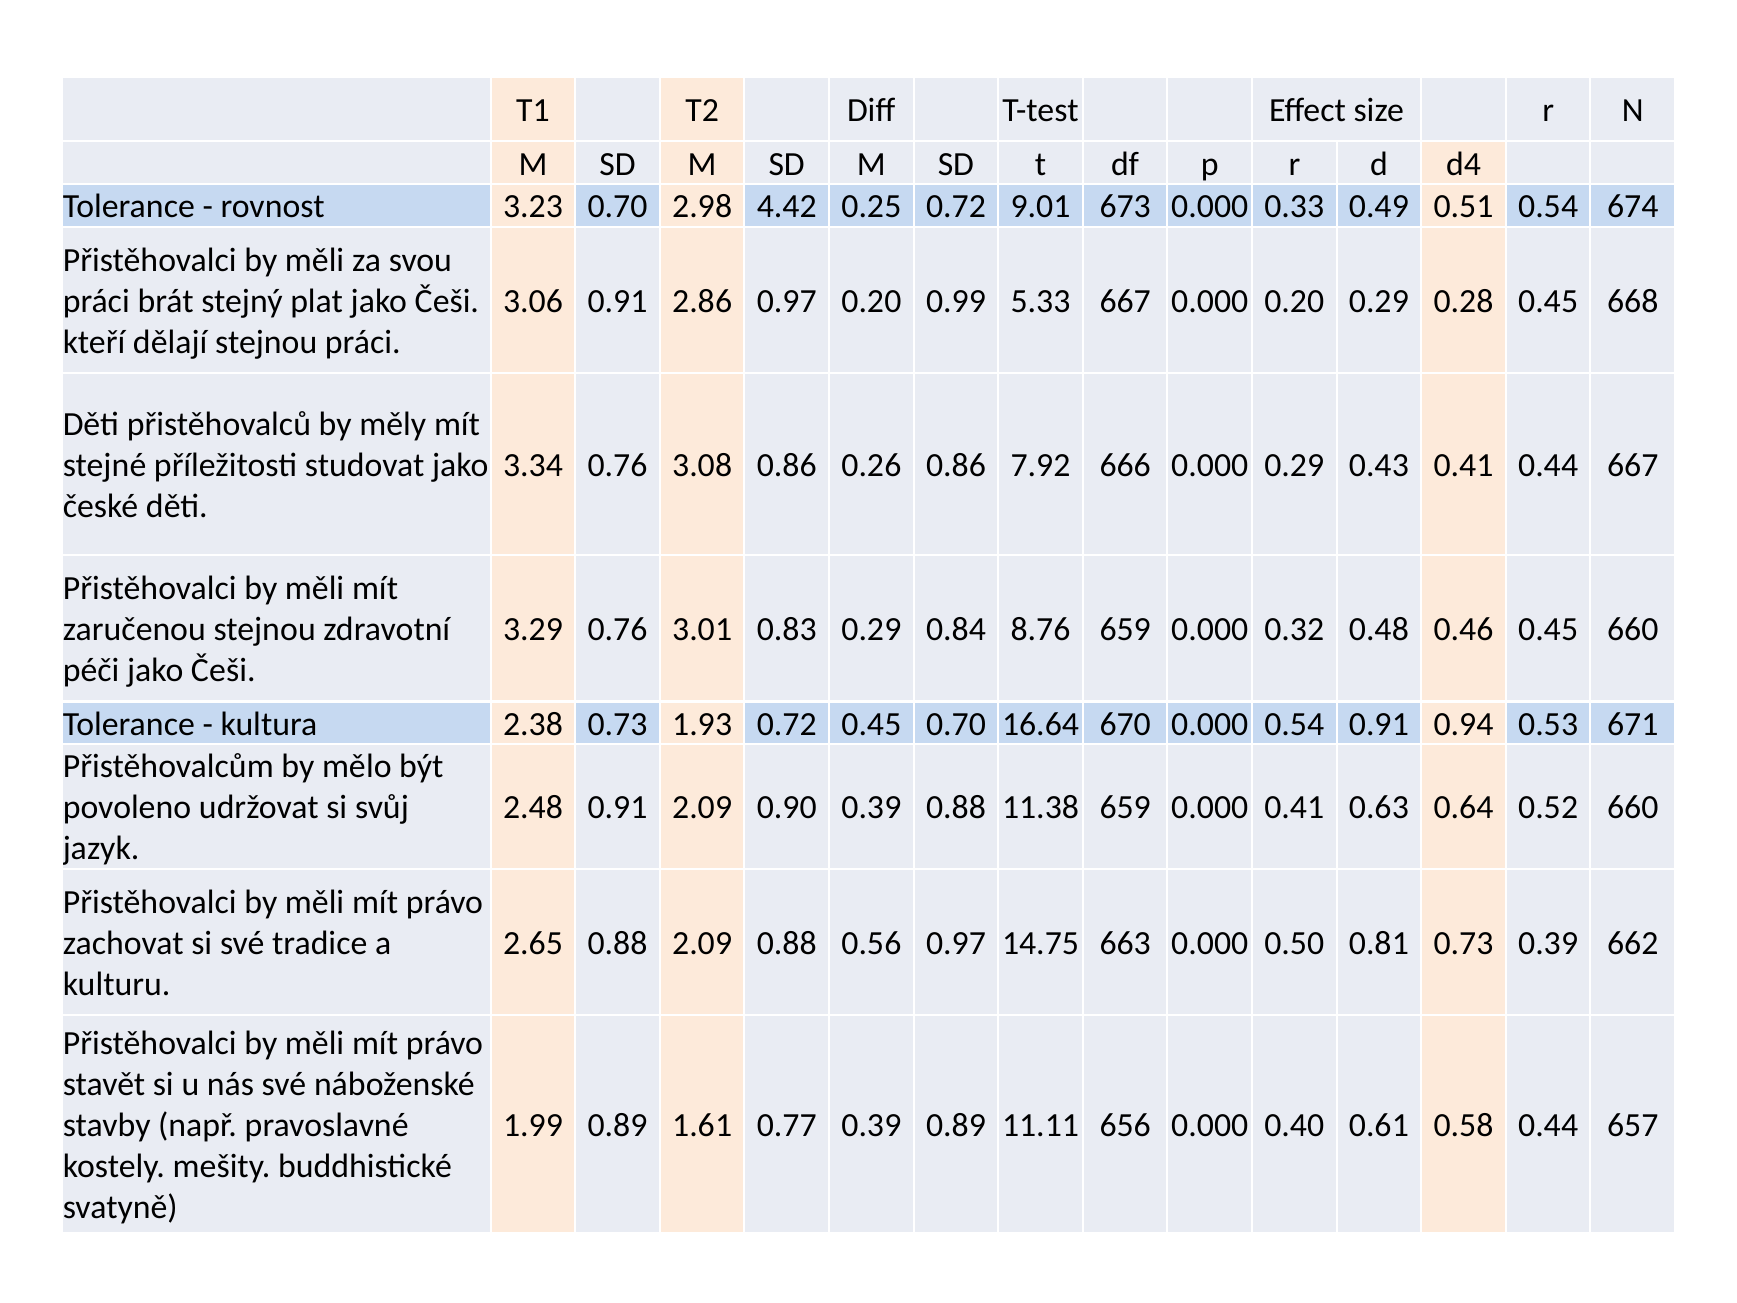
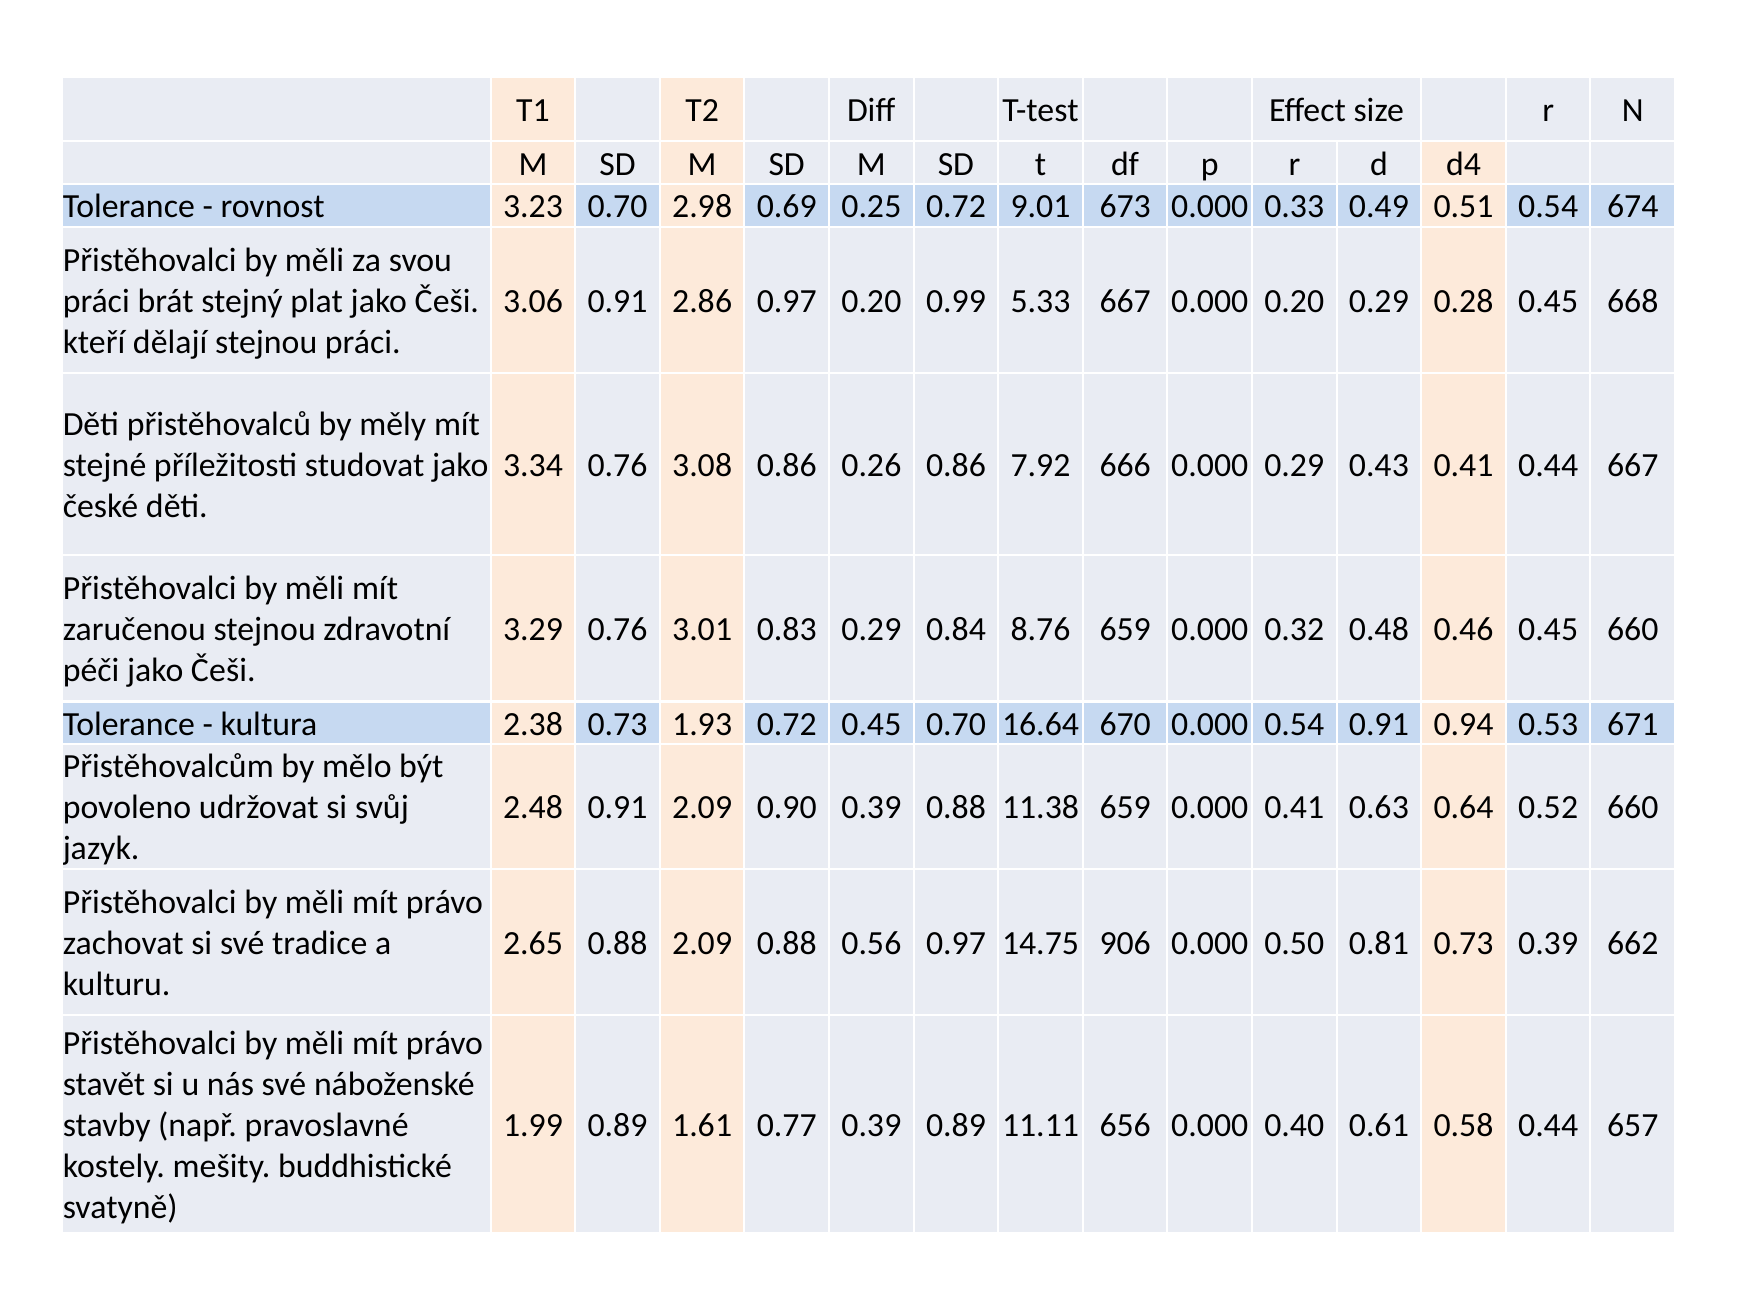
4.42: 4.42 -> 0.69
663: 663 -> 906
